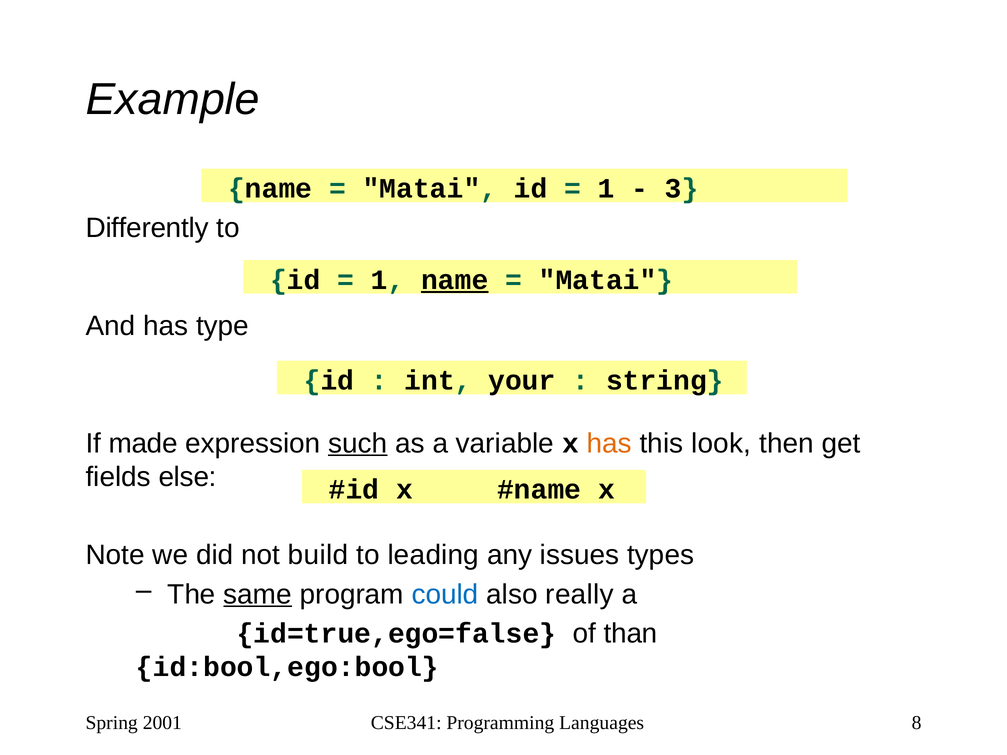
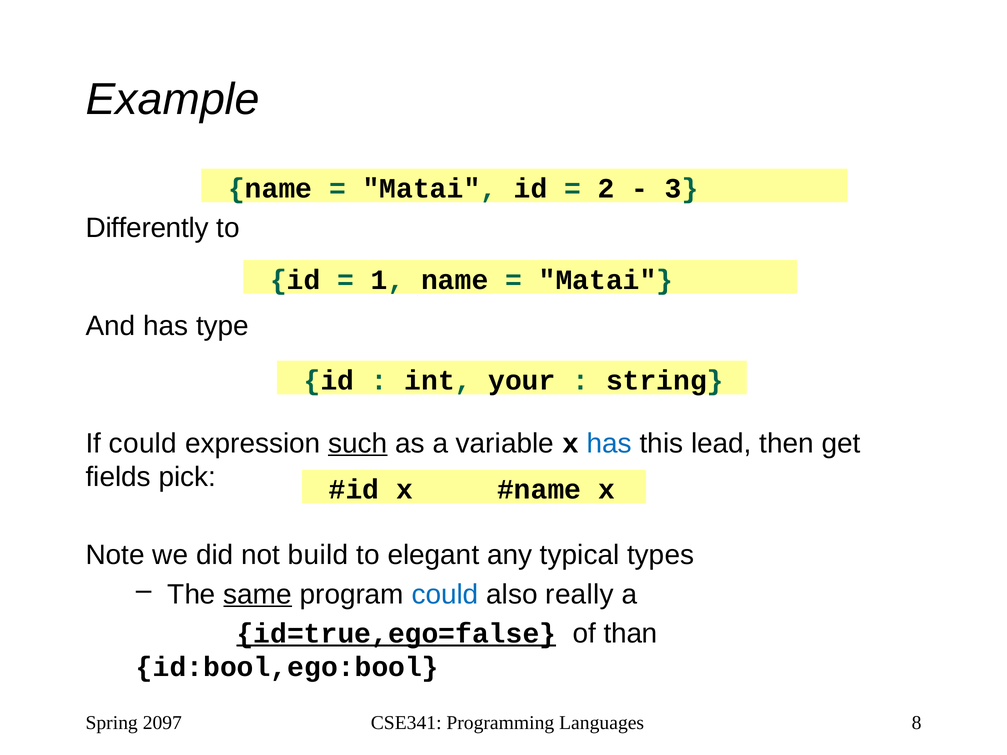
1 at (606, 189): 1 -> 2
name at (455, 280) underline: present -> none
If made: made -> could
has at (609, 443) colour: orange -> blue
look: look -> lead
else: else -> pick
leading: leading -> elegant
issues: issues -> typical
id=true,ego=false underline: none -> present
2001: 2001 -> 2097
